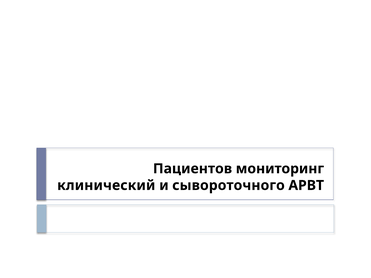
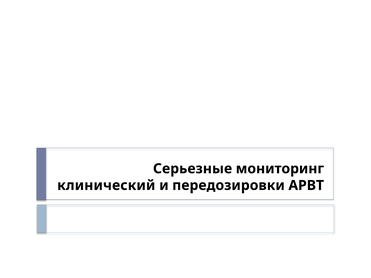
Пациентов: Пациентов -> Серьезные
сывороточного: сывороточного -> передозировки
